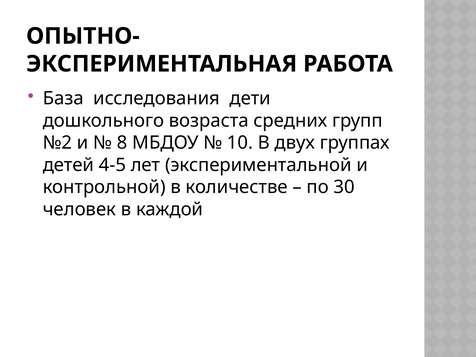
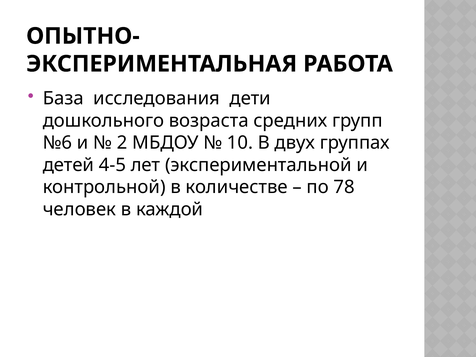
№2: №2 -> №6
8: 8 -> 2
30: 30 -> 78
